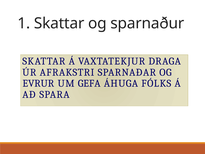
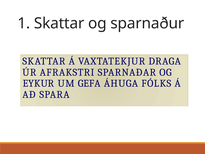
EVRUR: EVRUR -> EYKUR
